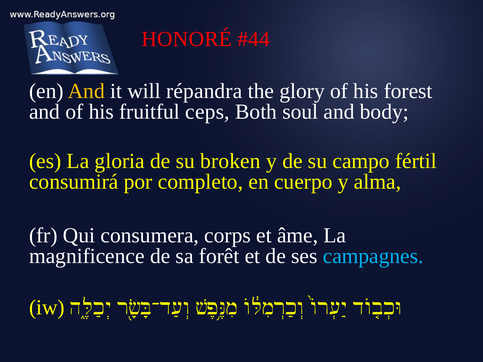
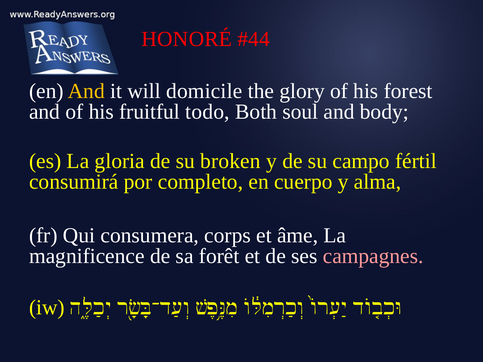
répandra: répandra -> domicile
ceps: ceps -> todo
campagnes colour: light blue -> pink
